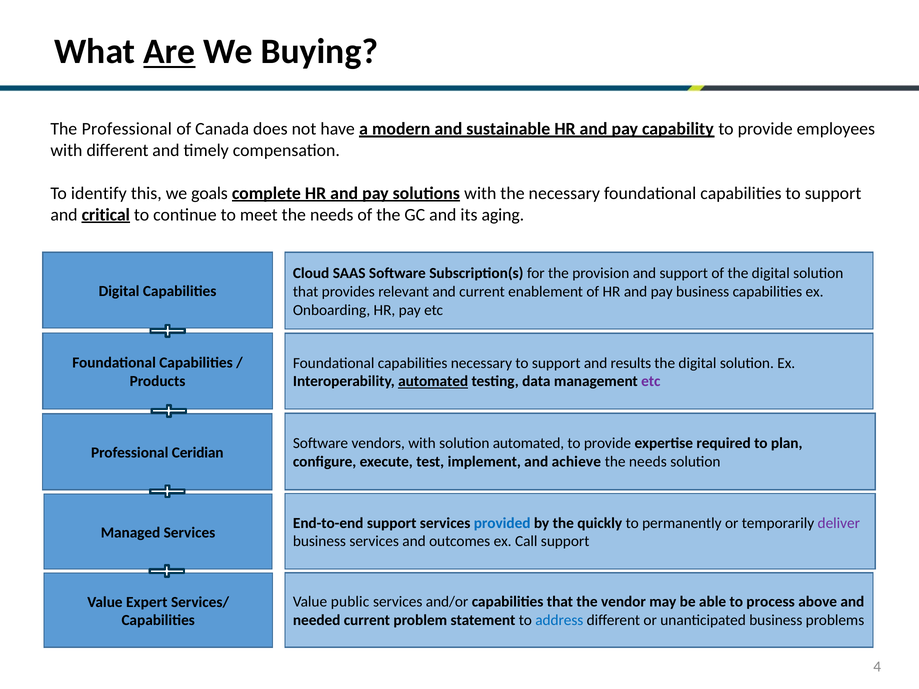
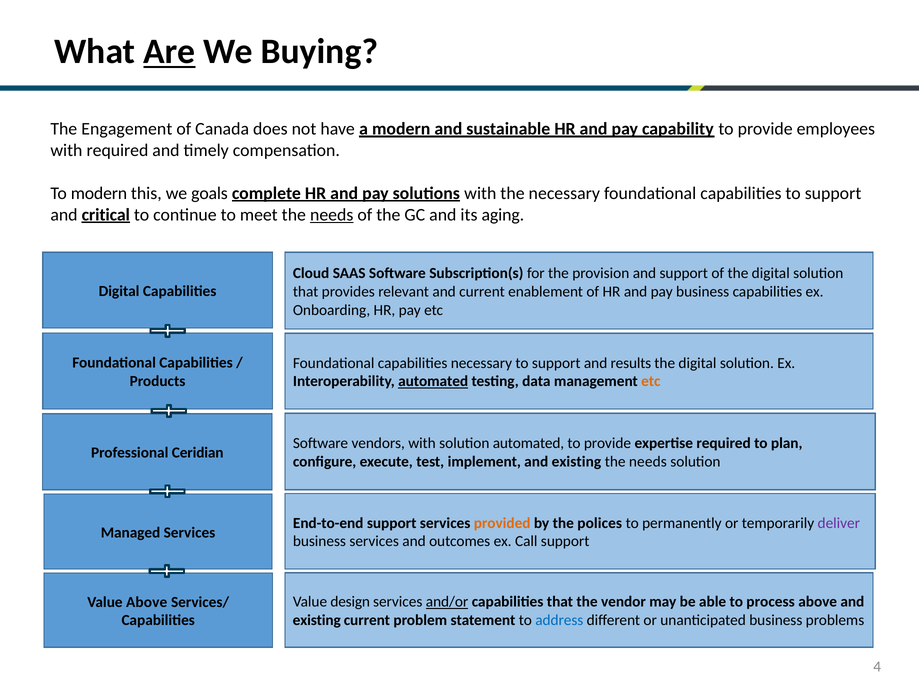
The Professional: Professional -> Engagement
with different: different -> required
To identify: identify -> modern
needs at (332, 215) underline: none -> present
etc at (651, 382) colour: purple -> orange
implement and achieve: achieve -> existing
provided colour: blue -> orange
quickly: quickly -> polices
public: public -> design
and/or underline: none -> present
Value Expert: Expert -> Above
needed at (317, 620): needed -> existing
